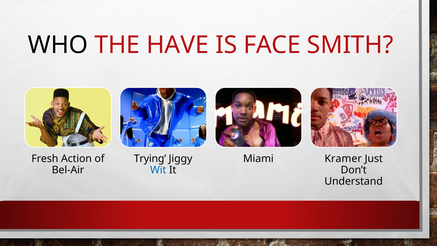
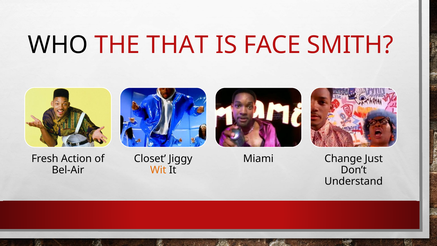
HAVE: HAVE -> THAT
Trying: Trying -> Closet
Kramer: Kramer -> Change
Wit colour: blue -> orange
